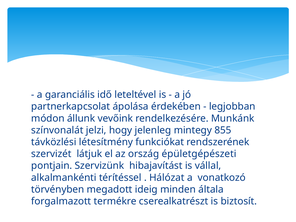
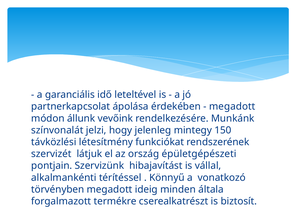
legjobban at (232, 107): legjobban -> megadott
855: 855 -> 150
Hálózat: Hálózat -> Könnyű
